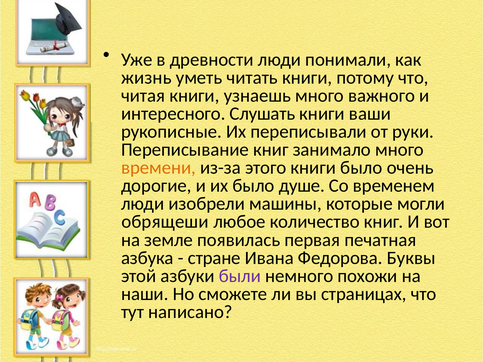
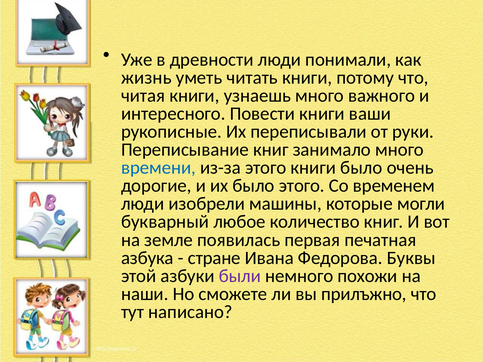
Слушать: Слушать -> Повести
времени colour: orange -> blue
было душе: душе -> этого
обрящеши: обрящеши -> букварный
страницах: страницах -> прилъжно
